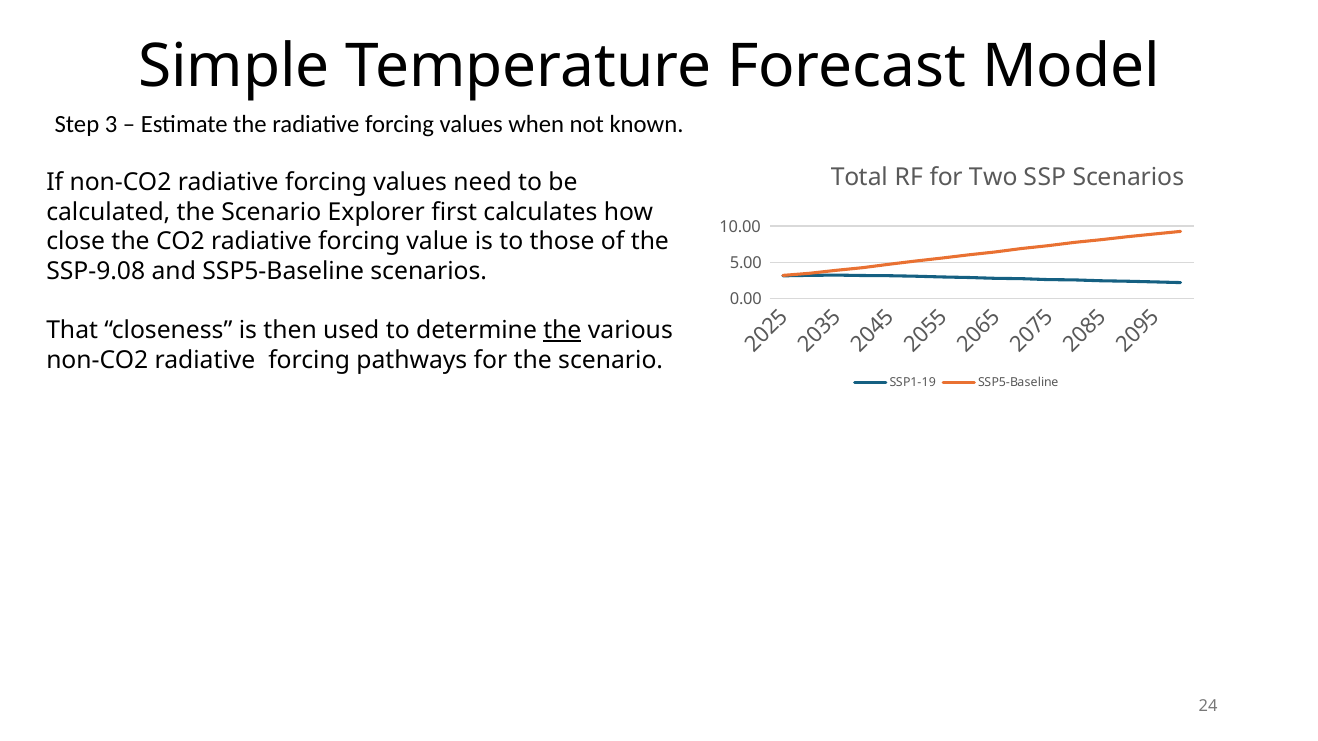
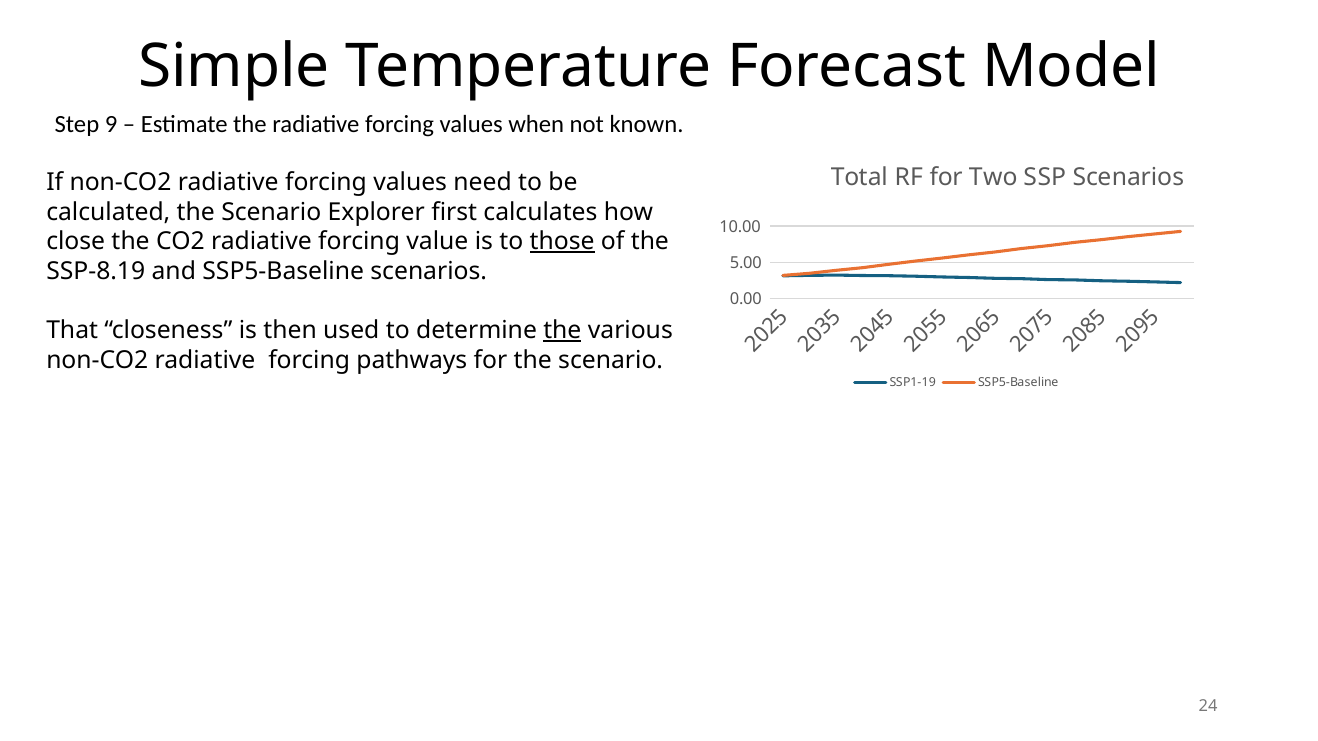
Step 3: 3 -> 9
those underline: none -> present
SSP-9.08: SSP-9.08 -> SSP-8.19
